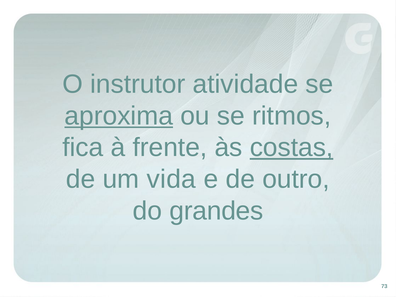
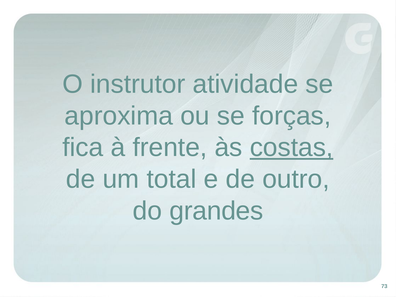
aproxima underline: present -> none
ritmos: ritmos -> forças
vida: vida -> total
